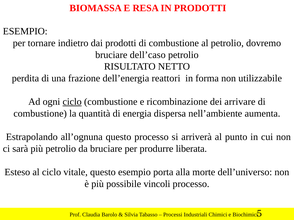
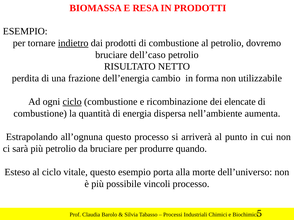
indietro underline: none -> present
reattori: reattori -> cambio
arrivare: arrivare -> elencate
liberata: liberata -> quando
